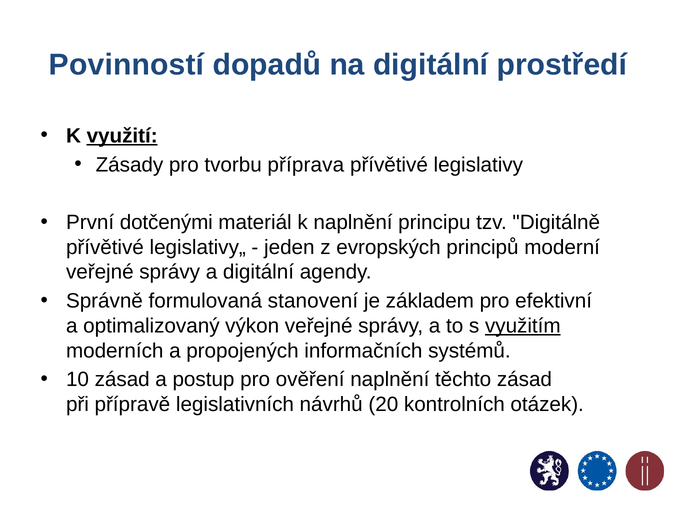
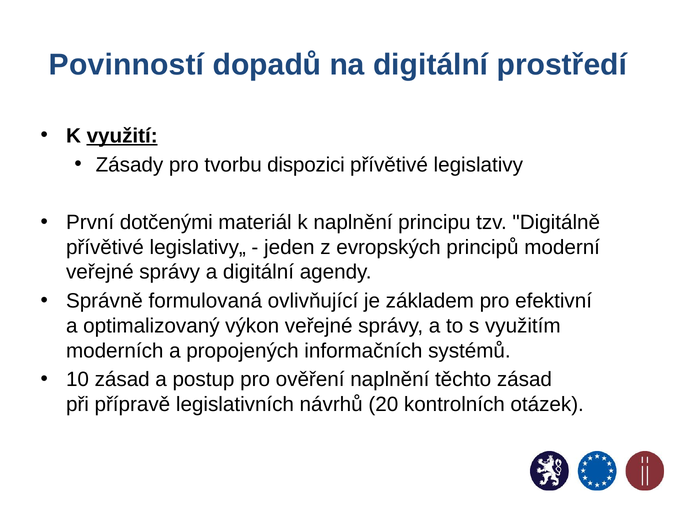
příprava: příprava -> dispozici
stanovení: stanovení -> ovlivňující
využitím underline: present -> none
